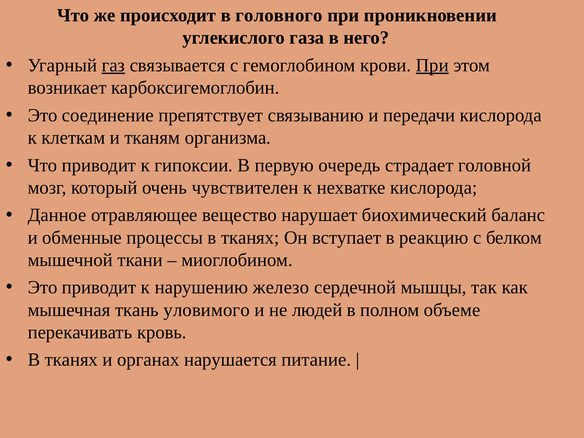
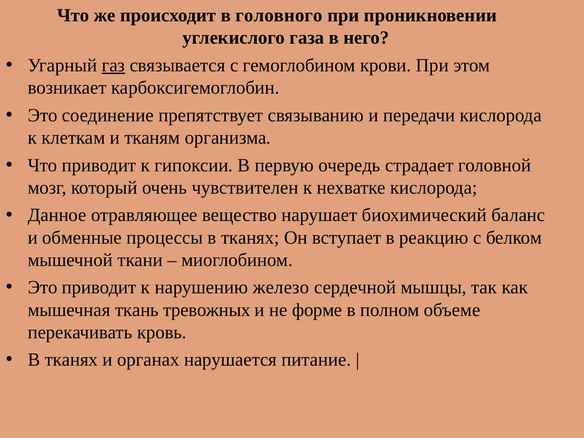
При at (432, 65) underline: present -> none
уловимого: уловимого -> тревожных
людей: людей -> форме
